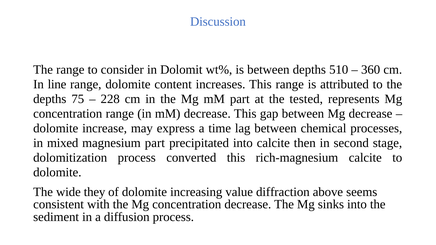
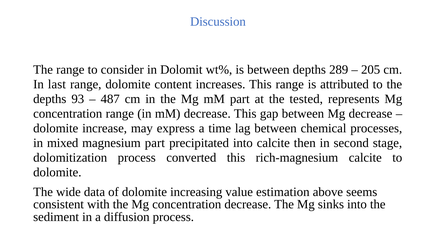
510: 510 -> 289
360: 360 -> 205
line: line -> last
75: 75 -> 93
228: 228 -> 487
they: they -> data
diffraction: diffraction -> estimation
